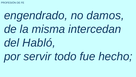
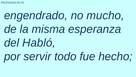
damos: damos -> mucho
intercedan: intercedan -> esperanza
